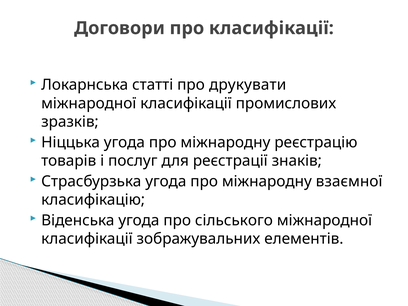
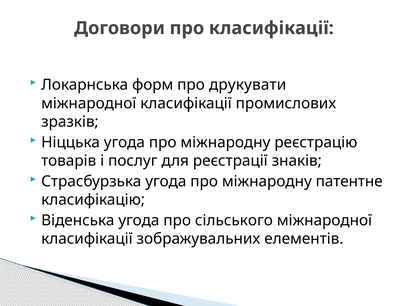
статті: статті -> форм
взаємної: взаємної -> патентне
